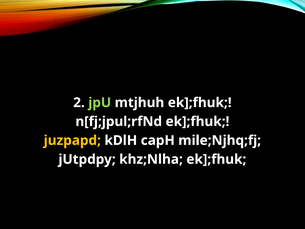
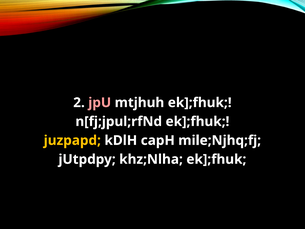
jpU colour: light green -> pink
